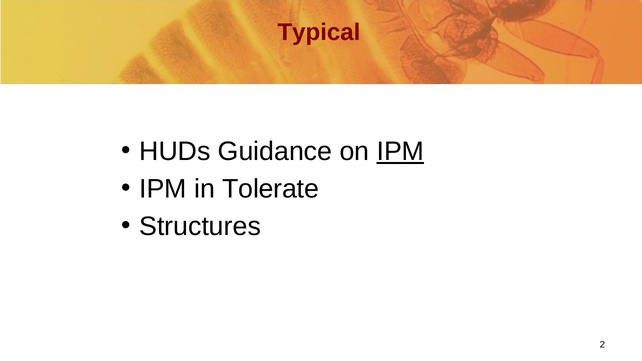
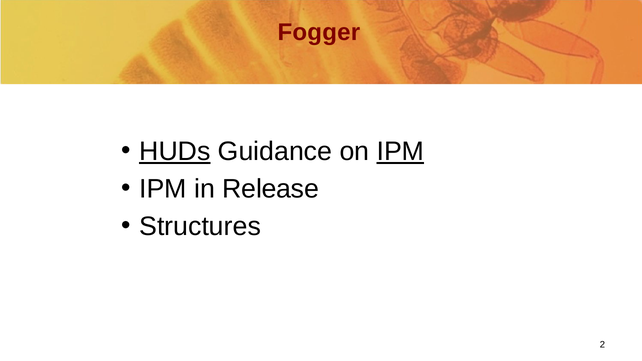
Typical: Typical -> Fogger
HUDs underline: none -> present
Tolerate: Tolerate -> Release
